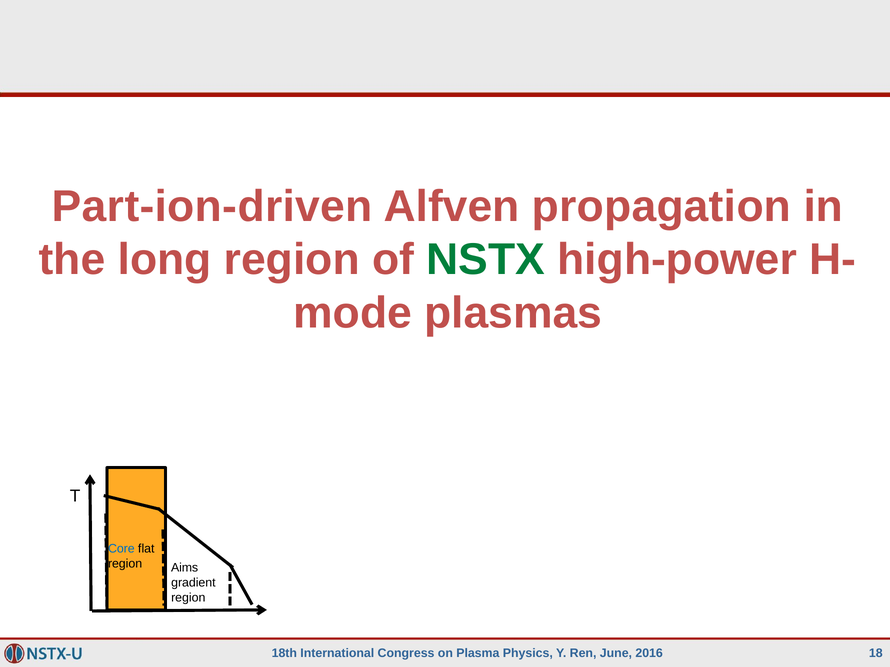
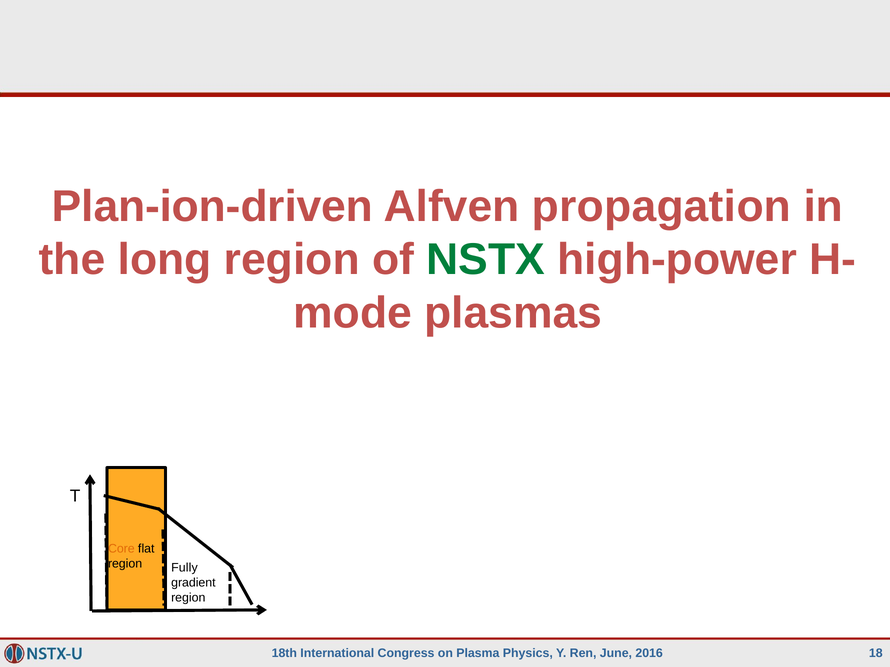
Part-ion-driven: Part-ion-driven -> Plan-ion-driven
Core colour: blue -> orange
Aims: Aims -> Fully
